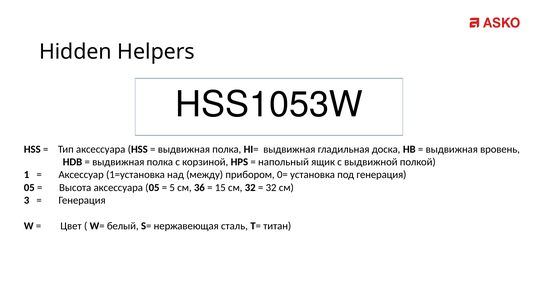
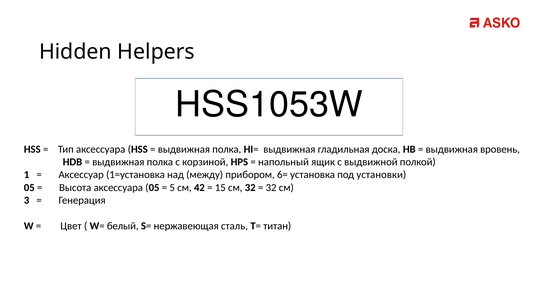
0=: 0= -> 6=
под генерация: генерация -> установки
36: 36 -> 42
